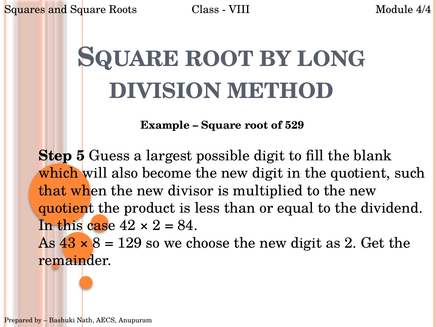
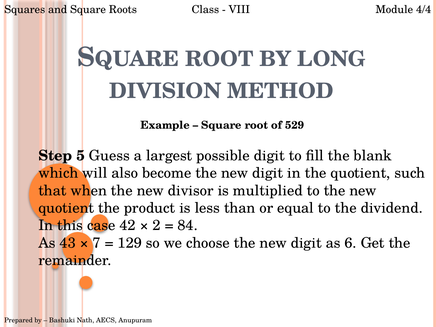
8: 8 -> 7
as 2: 2 -> 6
